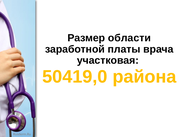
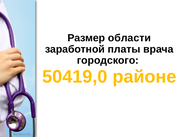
участковая: участковая -> городского
района: района -> районе
